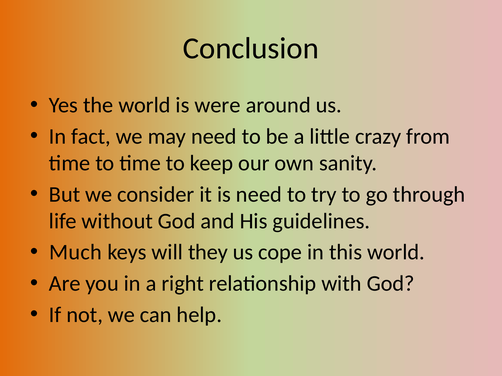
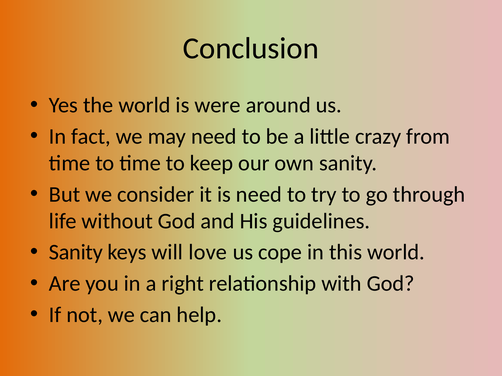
Much at (76, 253): Much -> Sanity
they: they -> love
